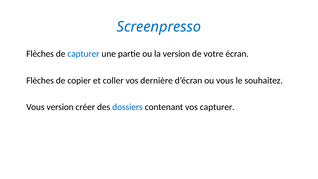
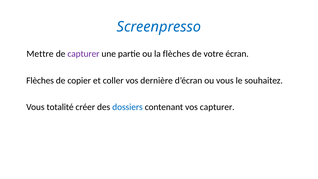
Flèches at (40, 54): Flèches -> Mettre
capturer at (83, 54) colour: blue -> purple
la version: version -> flèches
Vous version: version -> totalité
